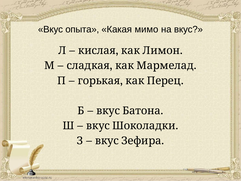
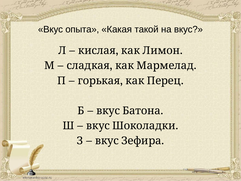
мимо: мимо -> такой
